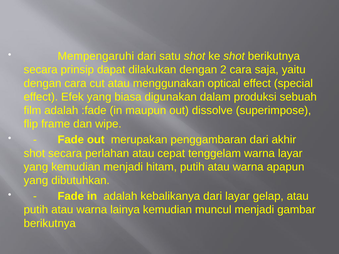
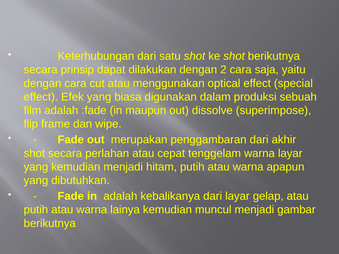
Mempengaruhi: Mempengaruhi -> Keterhubungan
